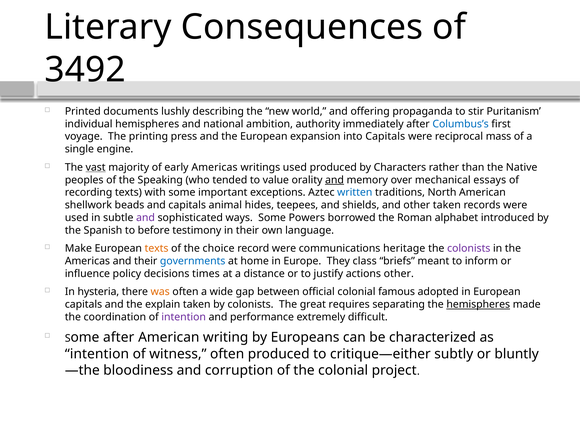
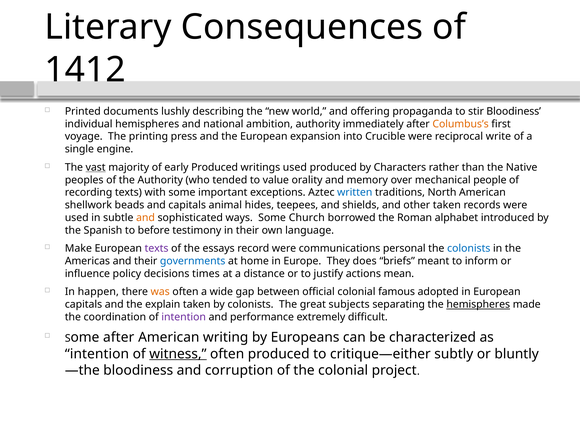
3492: 3492 -> 1412
stir Puritanism: Puritanism -> Bloodiness
Columbus’s colour: blue -> orange
into Capitals: Capitals -> Crucible
mass: mass -> write
early Americas: Americas -> Produced
the Speaking: Speaking -> Authority
and at (335, 180) underline: present -> none
essays: essays -> people
and at (146, 218) colour: purple -> orange
Powers: Powers -> Church
texts at (157, 248) colour: orange -> purple
choice: choice -> essays
heritage: heritage -> personal
colonists at (469, 248) colour: purple -> blue
class: class -> does
actions other: other -> mean
hysteria: hysteria -> happen
requires: requires -> subjects
witness underline: none -> present
